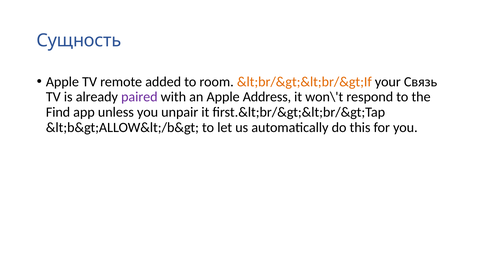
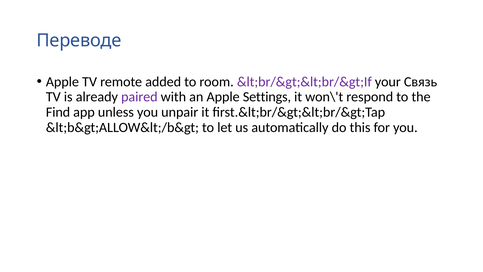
Сущность: Сущность -> Переводе
&lt;br/&gt;&lt;br/&gt;If colour: orange -> purple
Address: Address -> Settings
